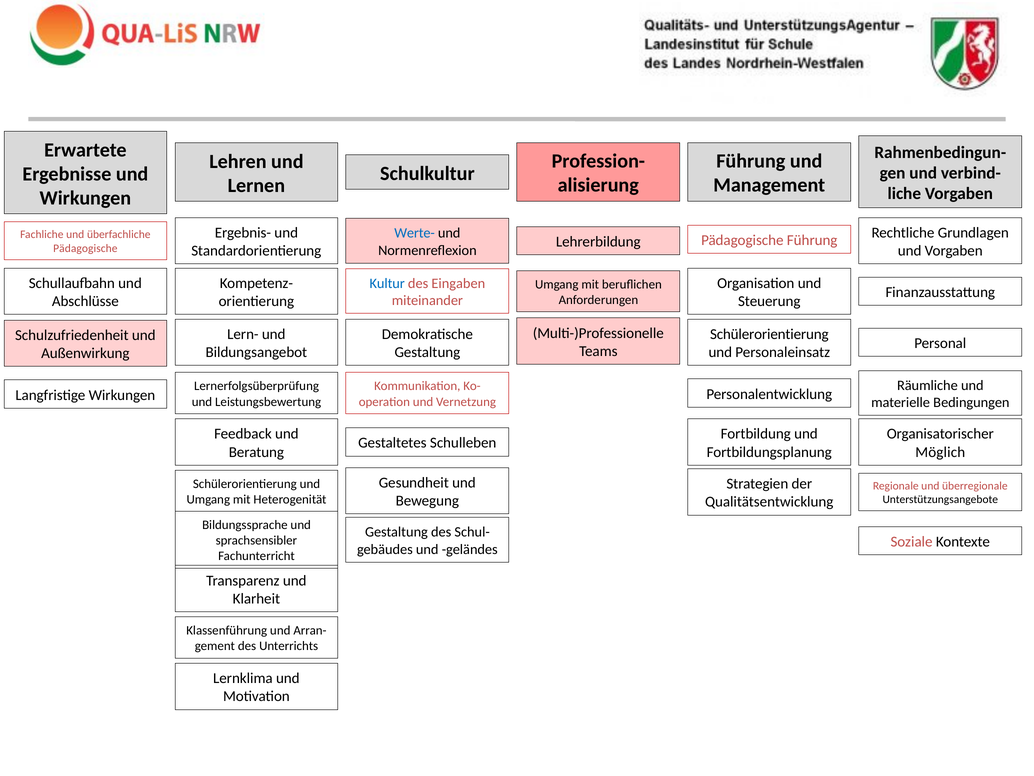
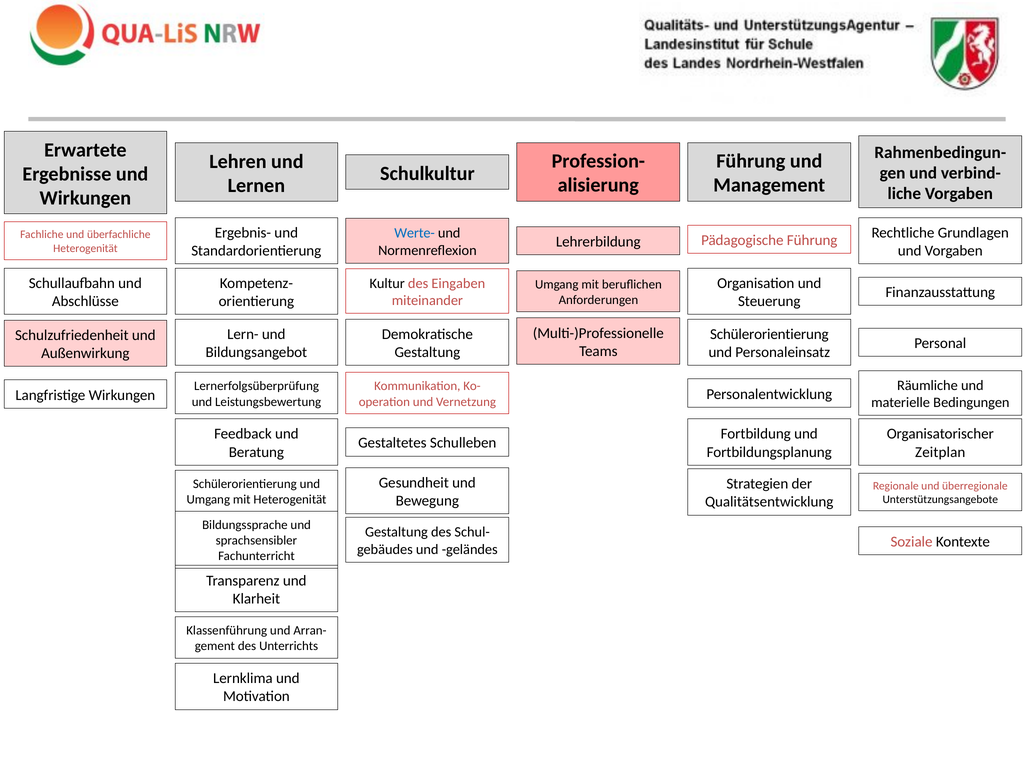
Pädagogische at (85, 248): Pädagogische -> Heterogenität
Kultur colour: blue -> black
Möglich: Möglich -> Zeitplan
